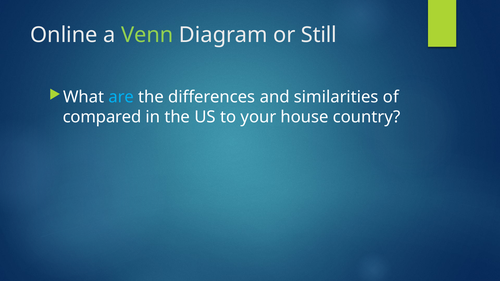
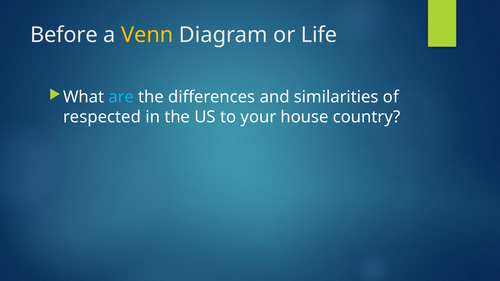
Online: Online -> Before
Venn colour: light green -> yellow
Still: Still -> Life
compared: compared -> respected
